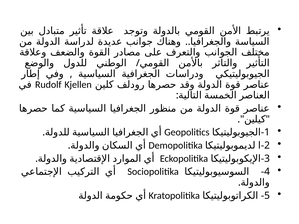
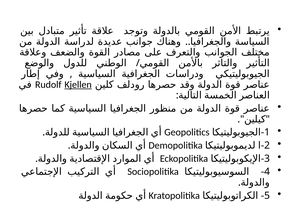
Kjellen underline: none -> present
